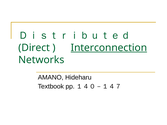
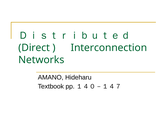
Interconnection underline: present -> none
